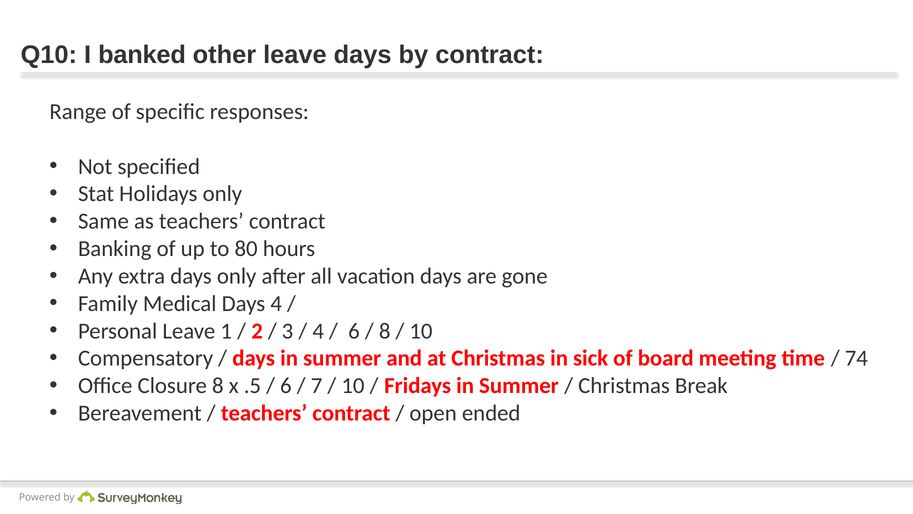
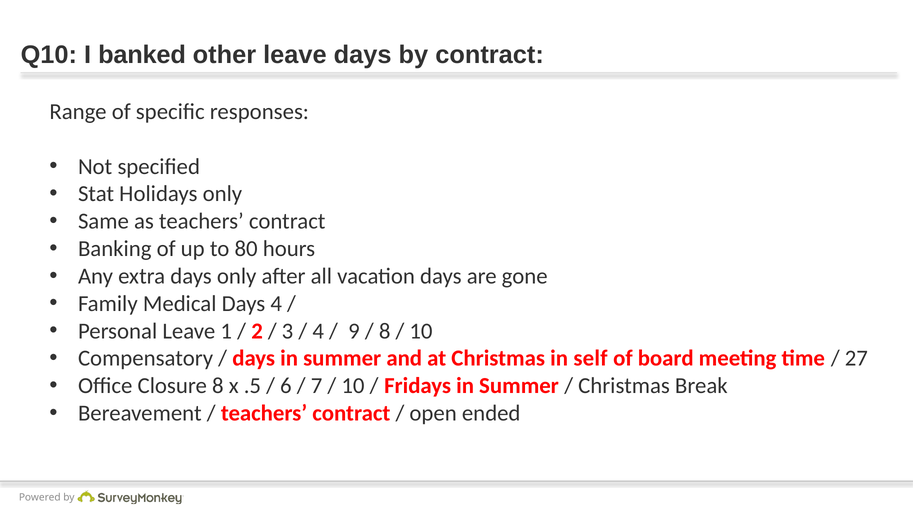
6 at (354, 331): 6 -> 9
sick: sick -> self
74: 74 -> 27
